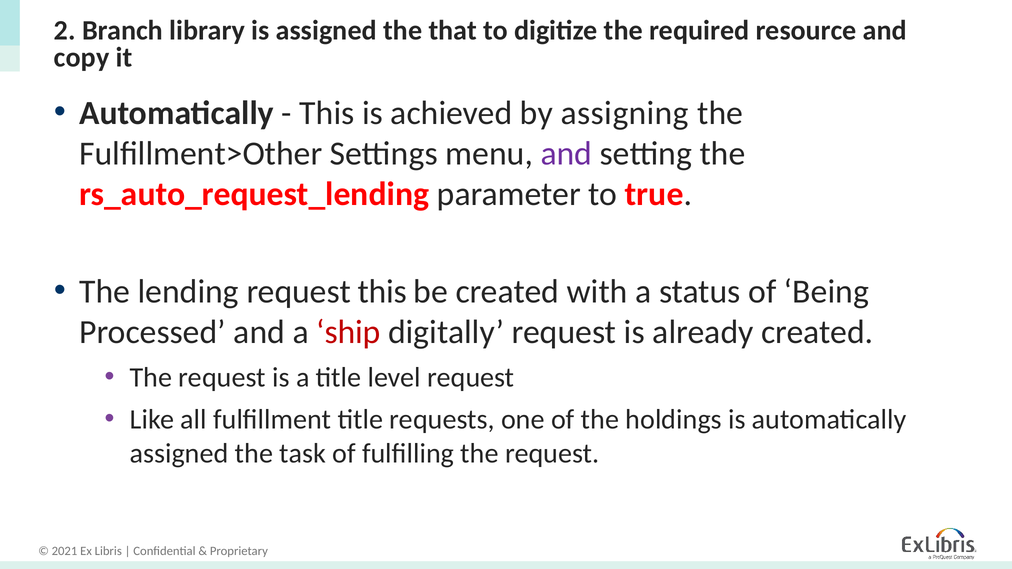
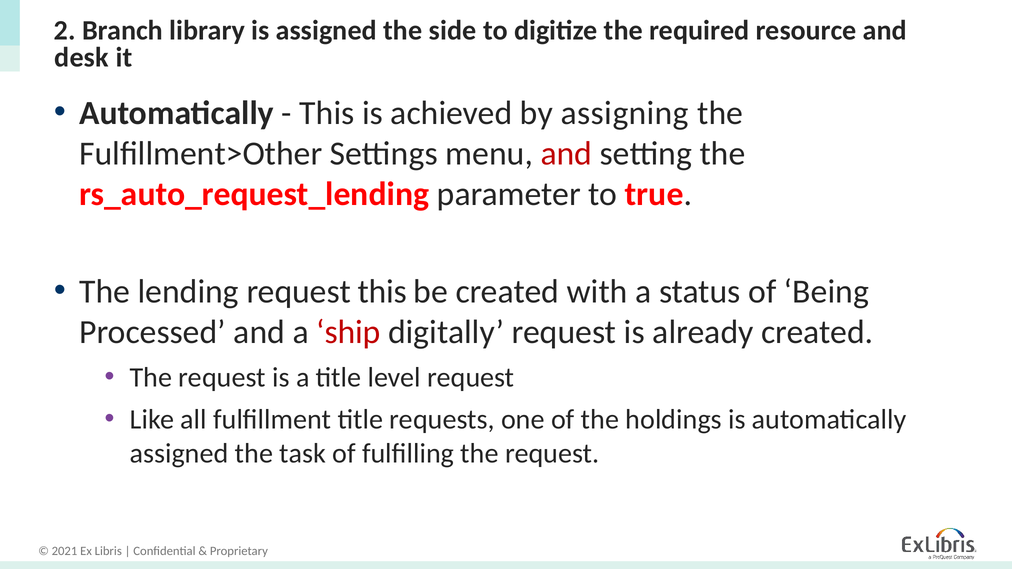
that: that -> side
copy: copy -> desk
and at (566, 154) colour: purple -> red
